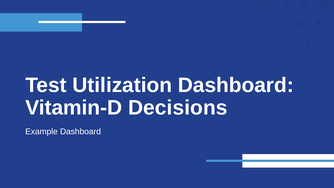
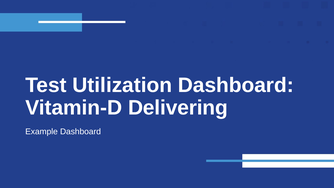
Decisions: Decisions -> Delivering
